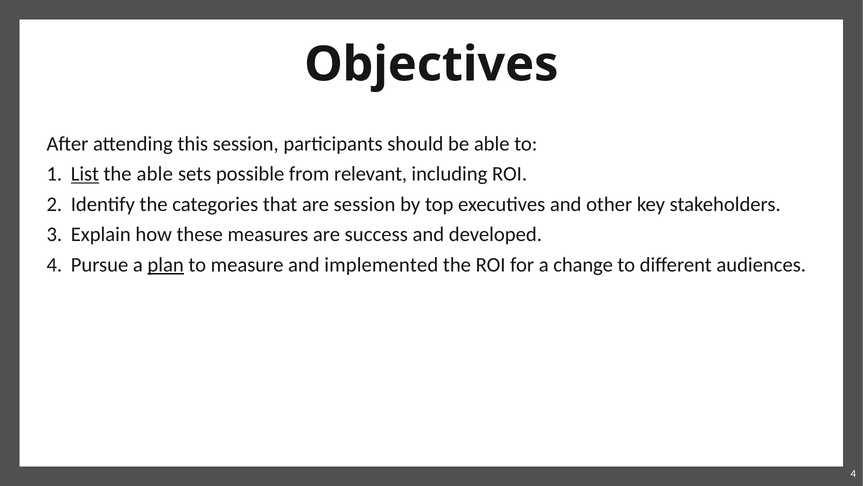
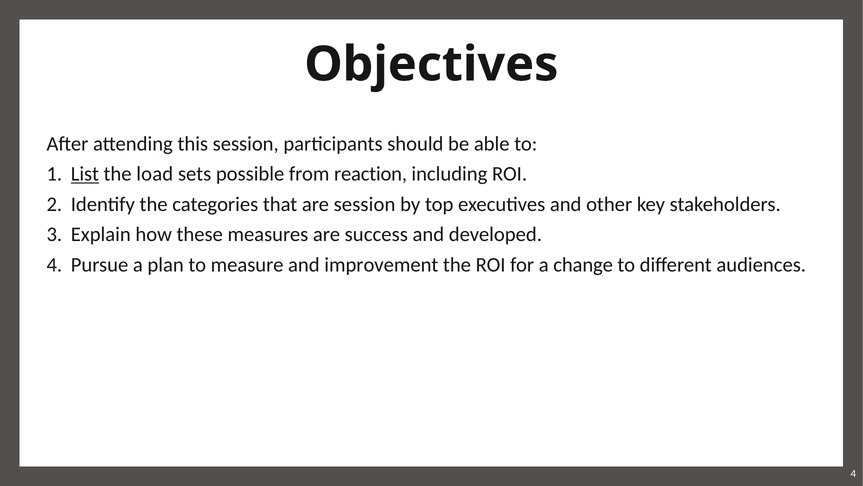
the able: able -> load
relevant: relevant -> reaction
plan underline: present -> none
implemented: implemented -> improvement
